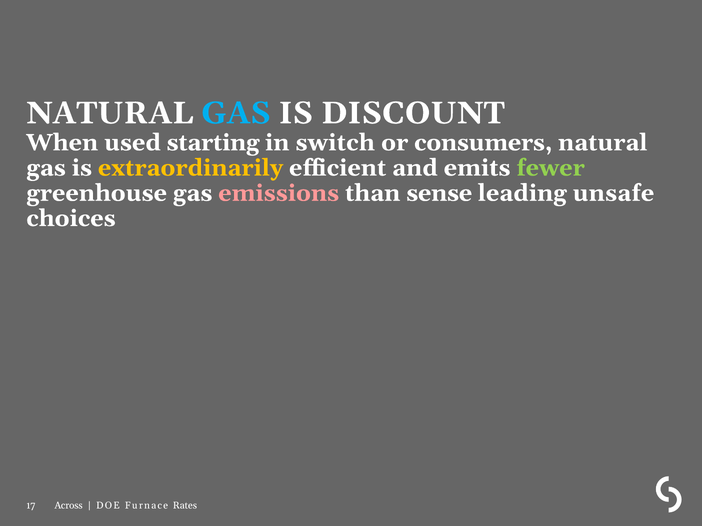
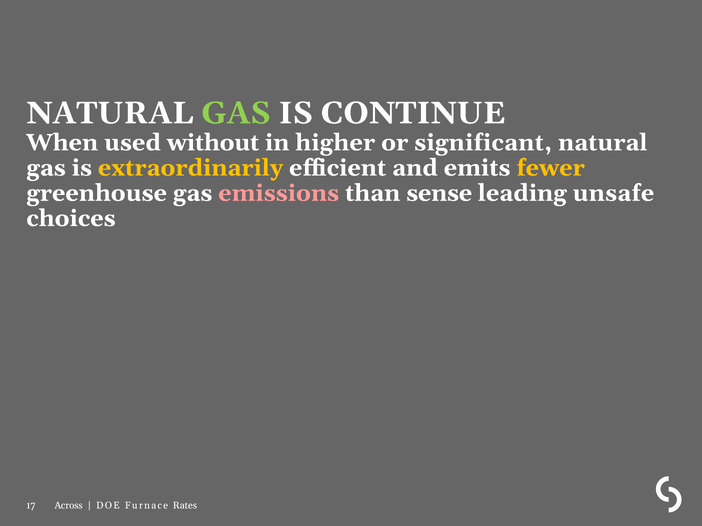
GAS at (236, 113) colour: light blue -> light green
DISCOUNT: DISCOUNT -> CONTINUE
starting: starting -> without
switch: switch -> higher
consumers: consumers -> significant
fewer colour: light green -> yellow
